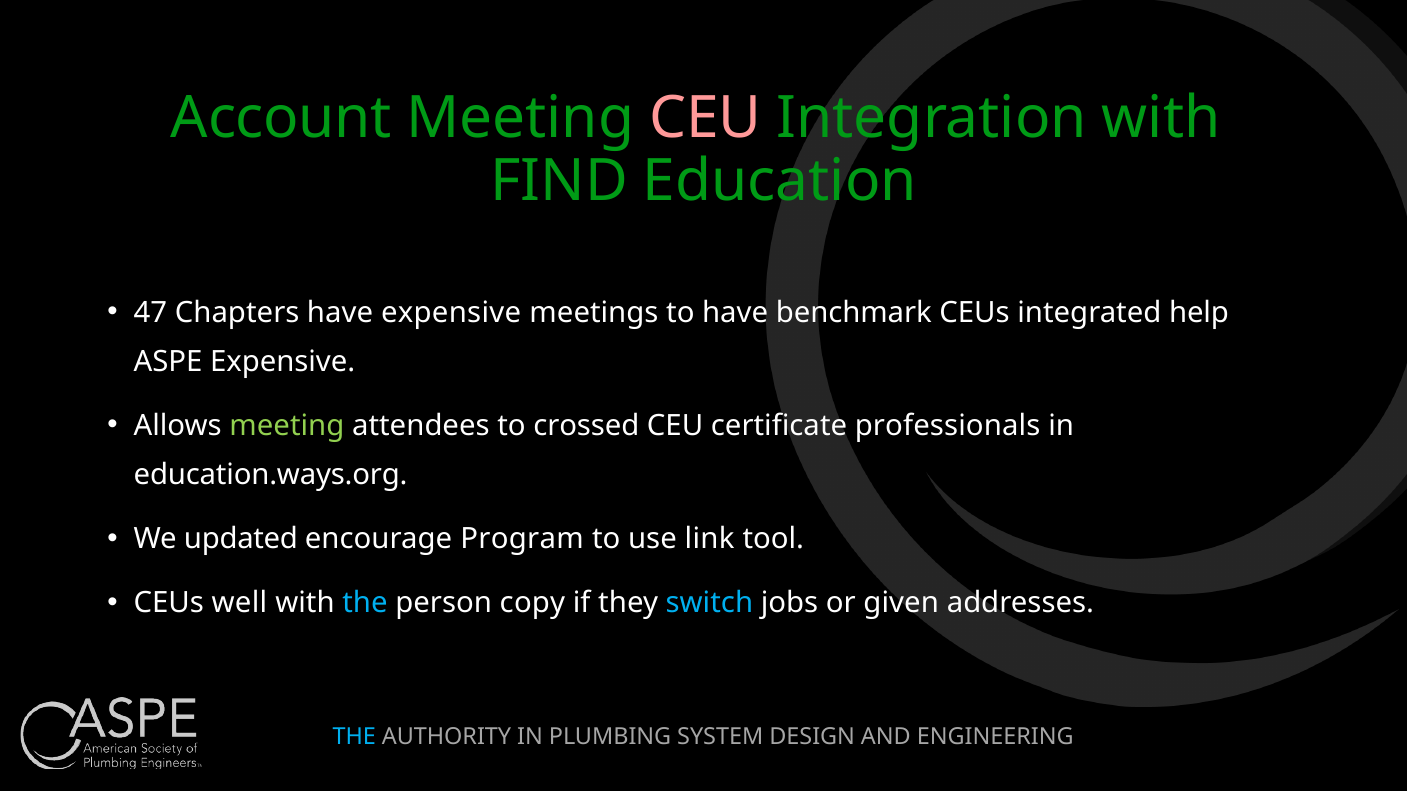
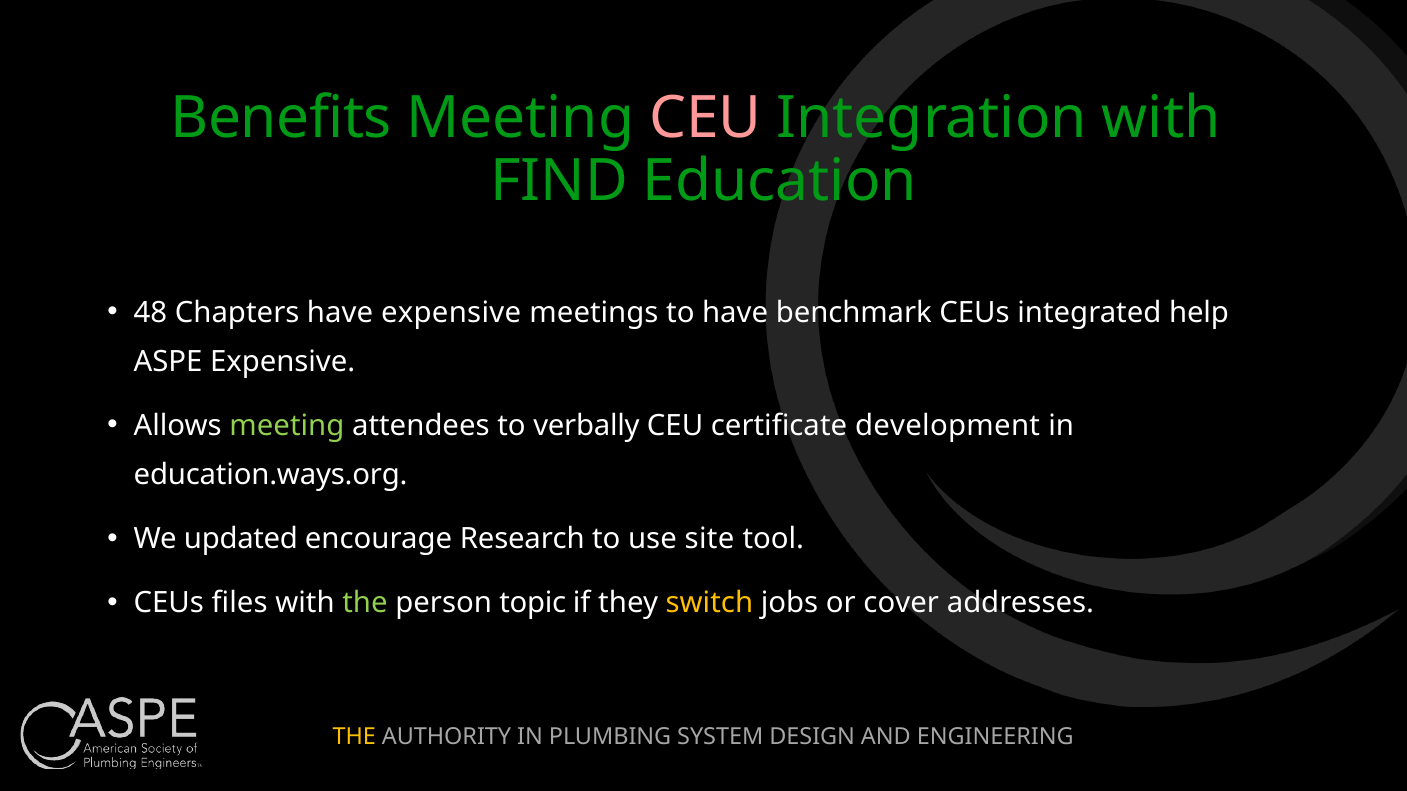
Account: Account -> Benefits
47: 47 -> 48
crossed: crossed -> verbally
professionals: professionals -> development
Program: Program -> Research
link: link -> site
well: well -> files
the at (365, 603) colour: light blue -> light green
copy: copy -> topic
switch colour: light blue -> yellow
given: given -> cover
THE at (354, 737) colour: light blue -> yellow
